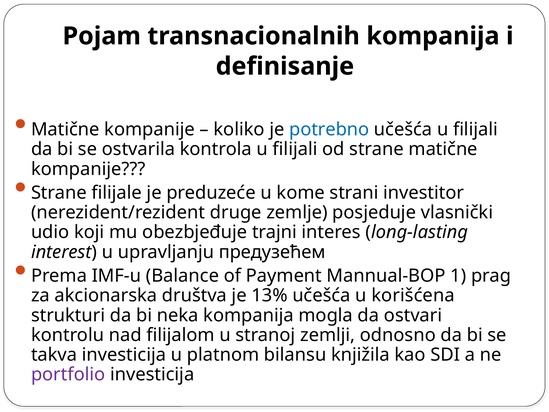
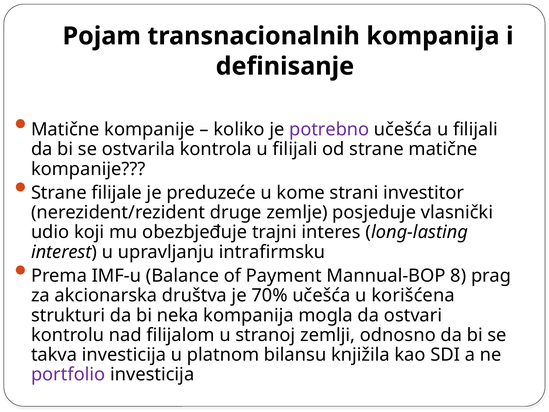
potrebno colour: blue -> purple
предузећем: предузећем -> intrafirmsku
1: 1 -> 8
13%: 13% -> 70%
